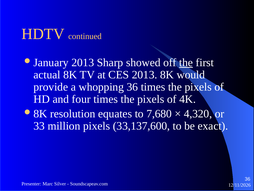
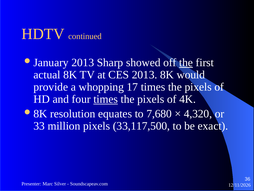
whopping 36: 36 -> 17
times at (106, 99) underline: none -> present
33,137,600: 33,137,600 -> 33,117,500
